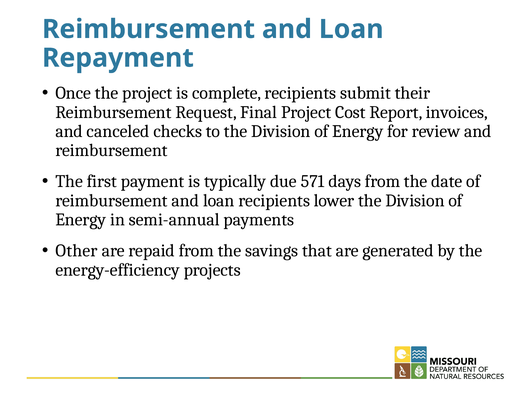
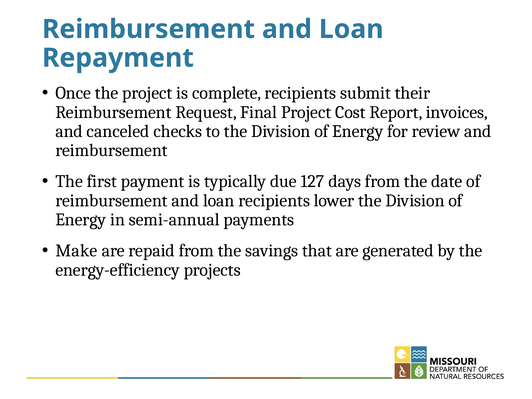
571: 571 -> 127
Other: Other -> Make
